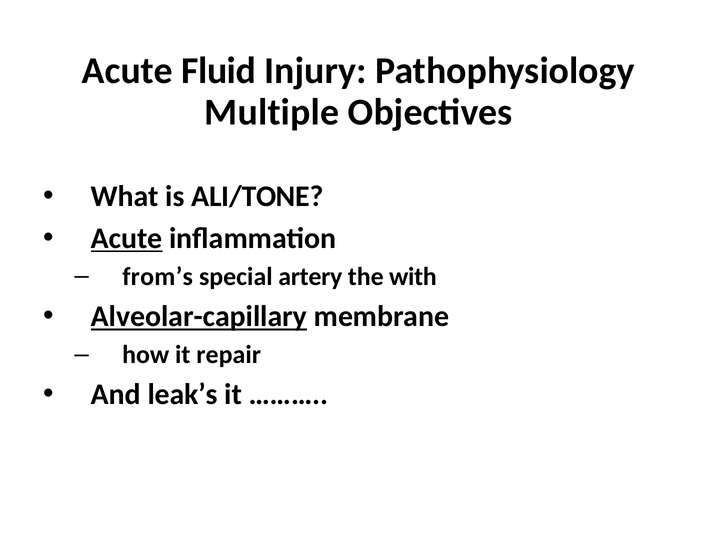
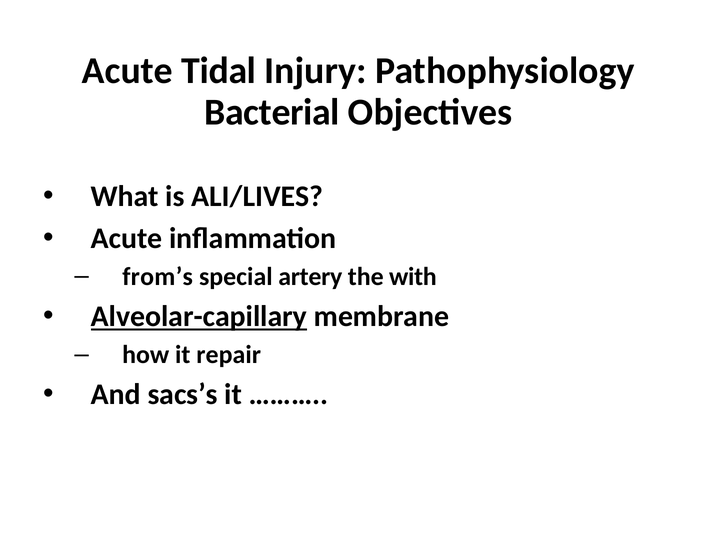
Fluid: Fluid -> Tidal
Multiple: Multiple -> Bacterial
ALI/TONE: ALI/TONE -> ALI/LIVES
Acute at (127, 238) underline: present -> none
leak’s: leak’s -> sacs’s
